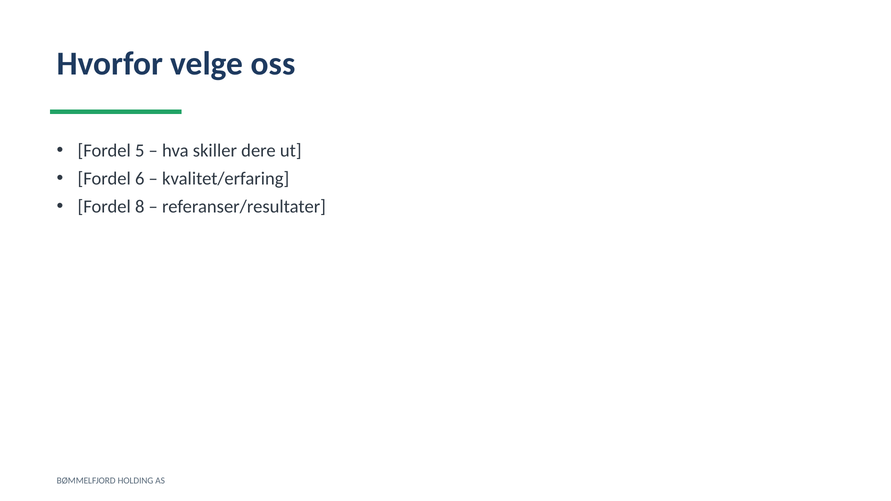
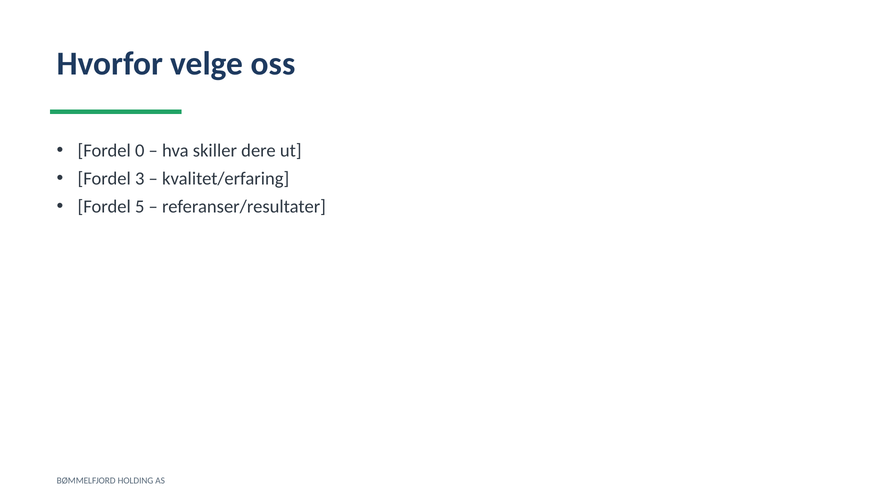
5: 5 -> 0
6: 6 -> 3
8: 8 -> 5
